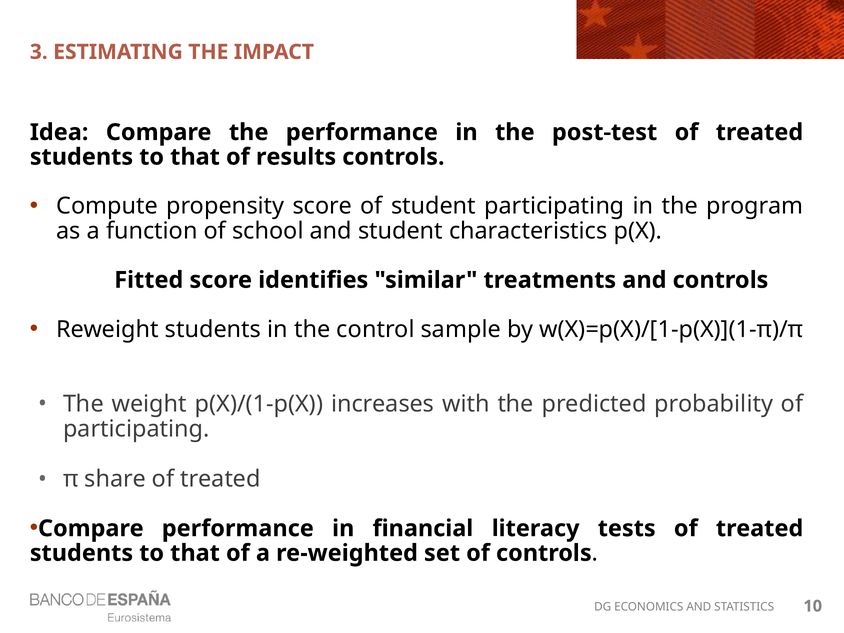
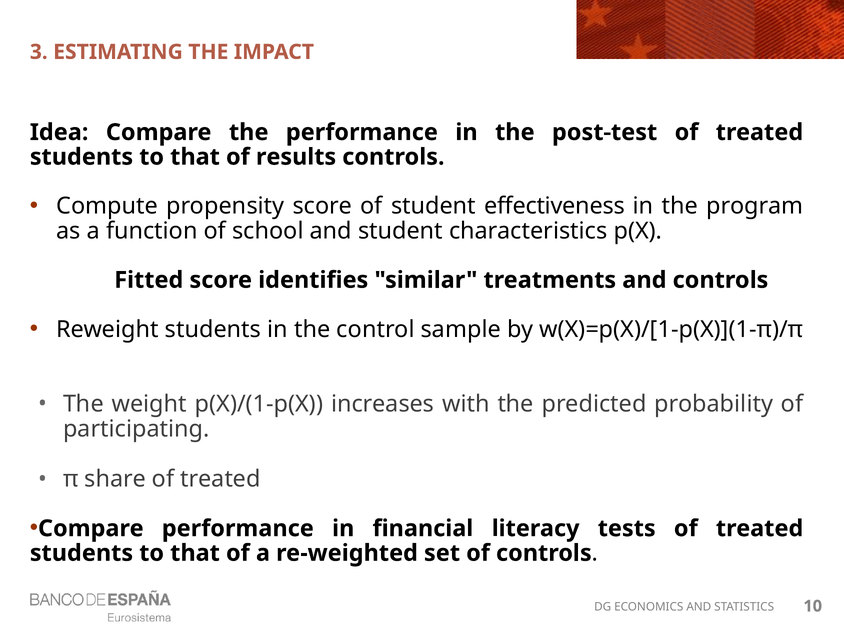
student participating: participating -> effectiveness
